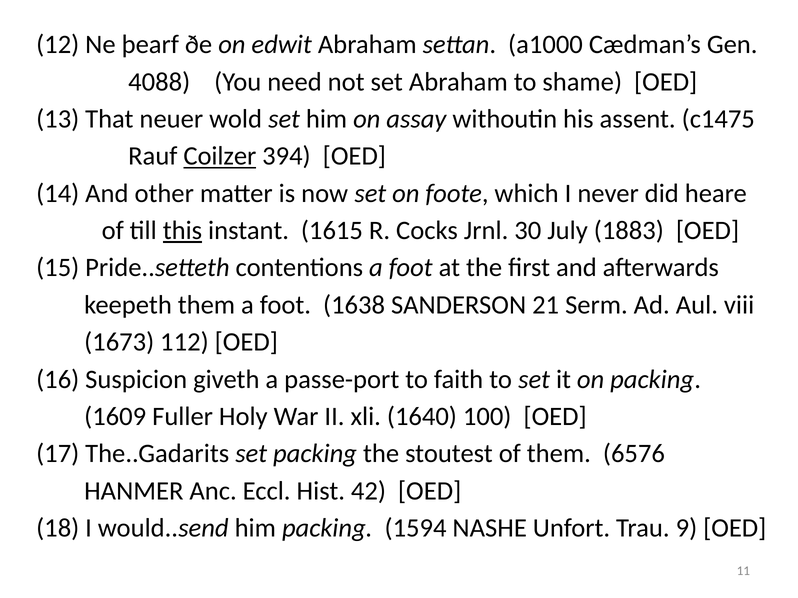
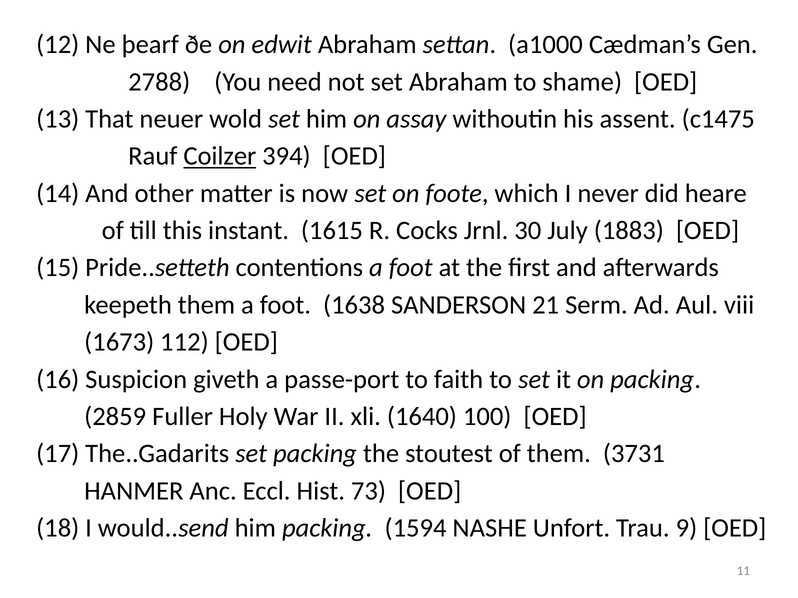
4088: 4088 -> 2788
this underline: present -> none
1609: 1609 -> 2859
6576: 6576 -> 3731
42: 42 -> 73
